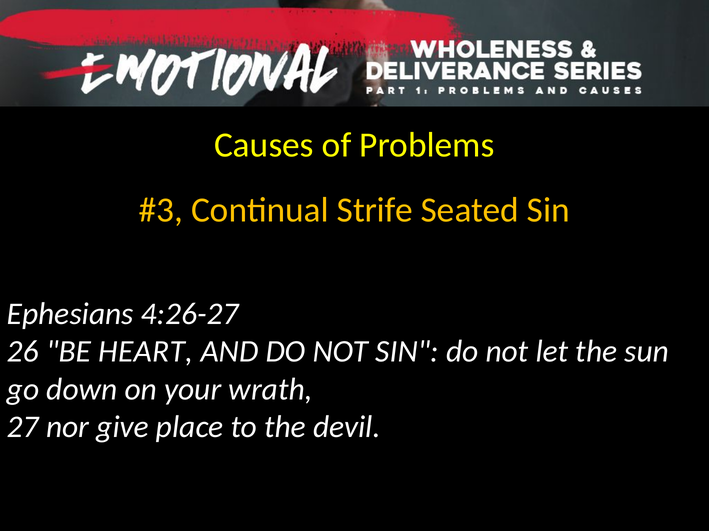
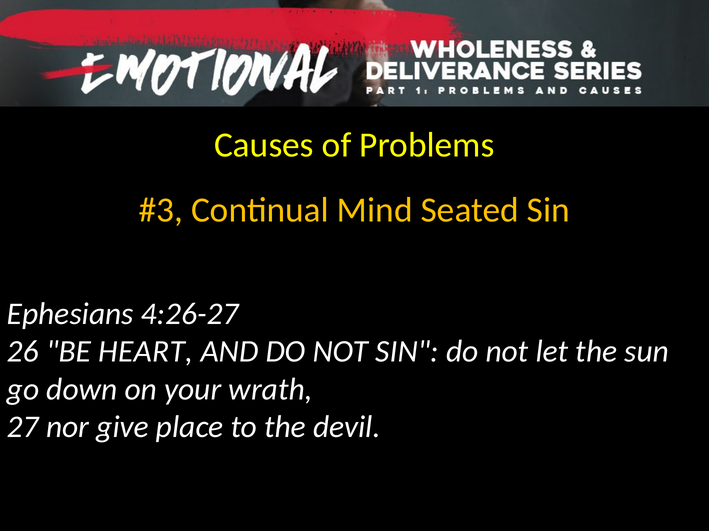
Strife: Strife -> Mind
